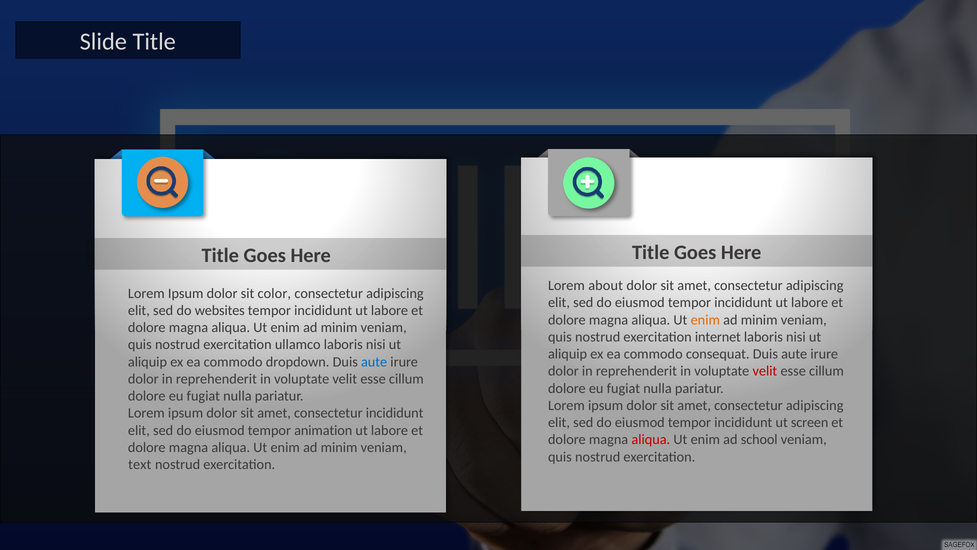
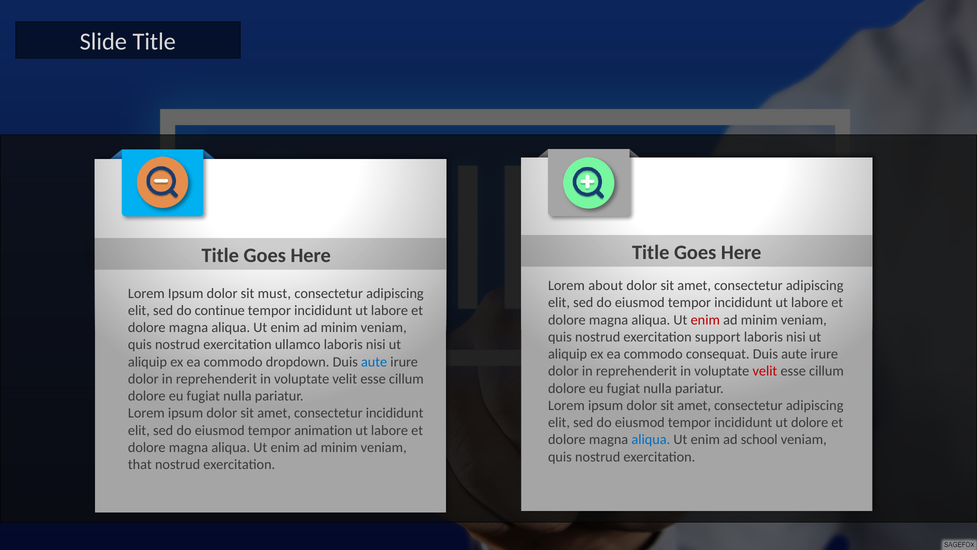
color: color -> must
websites: websites -> continue
enim at (705, 320) colour: orange -> red
internet: internet -> support
ut screen: screen -> dolore
aliqua at (651, 439) colour: red -> blue
text: text -> that
